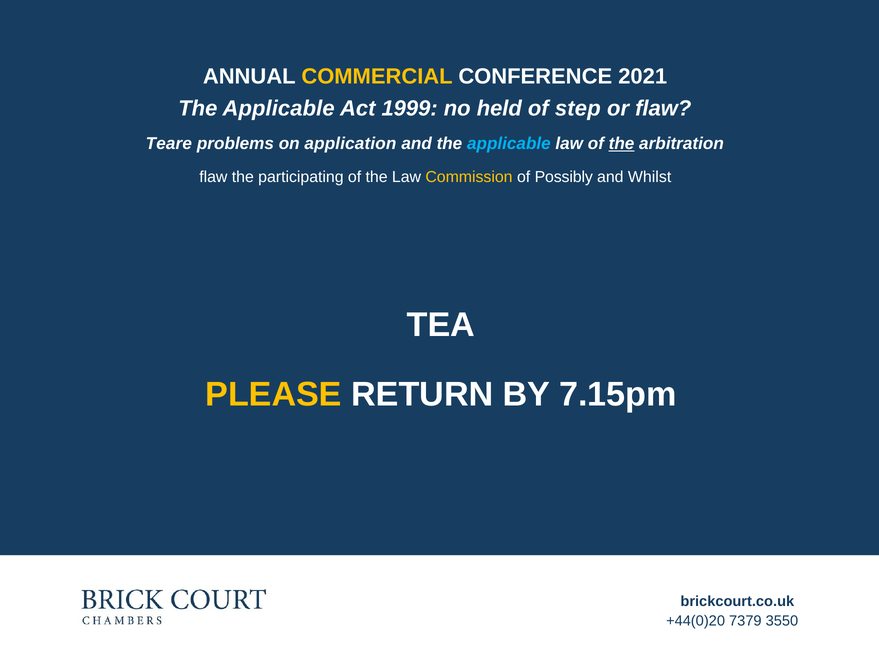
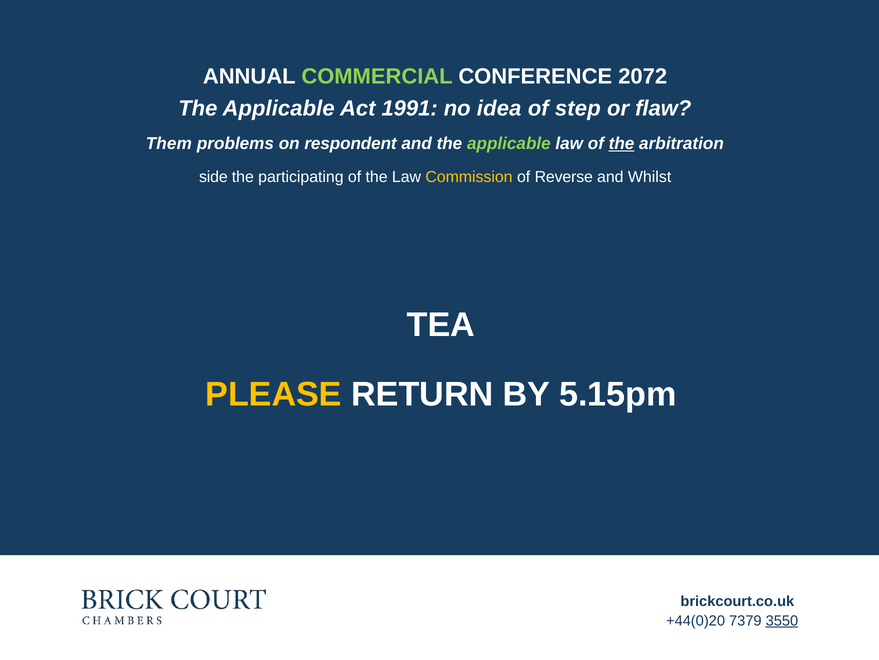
COMMERCIAL colour: yellow -> light green
2021: 2021 -> 2072
1999: 1999 -> 1991
held: held -> idea
Teare: Teare -> Them
application: application -> respondent
applicable at (509, 144) colour: light blue -> light green
flaw at (213, 177): flaw -> side
Possibly: Possibly -> Reverse
7.15pm: 7.15pm -> 5.15pm
3550 underline: none -> present
